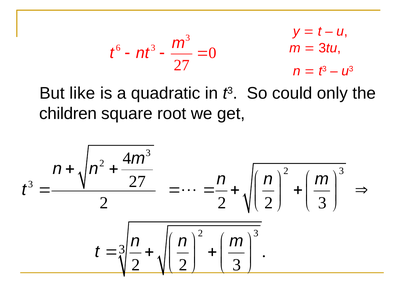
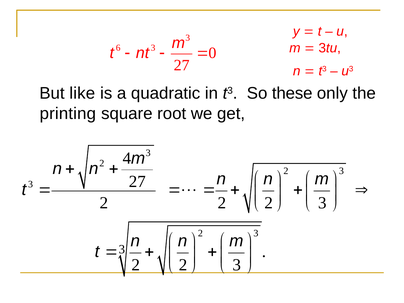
could: could -> these
children: children -> printing
